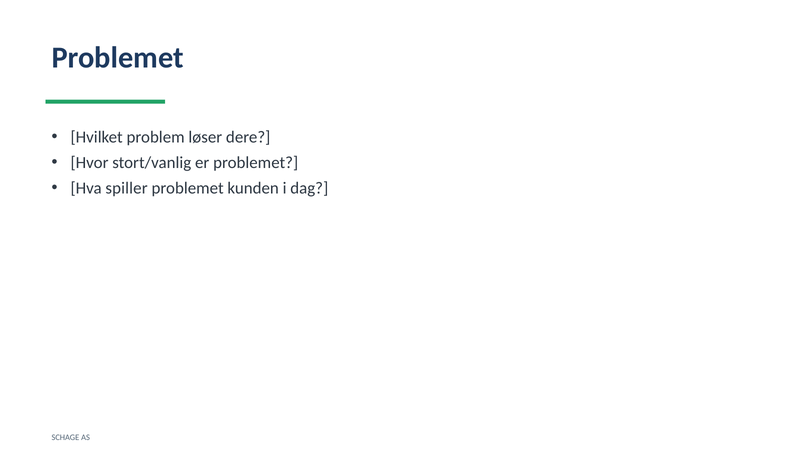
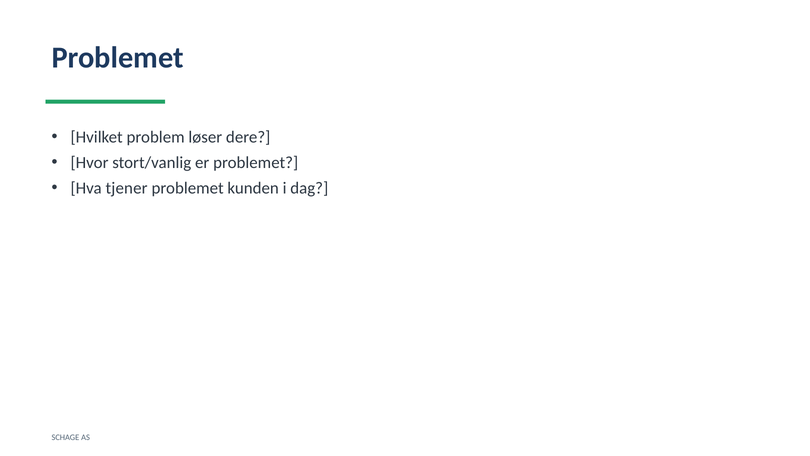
spiller: spiller -> tjener
